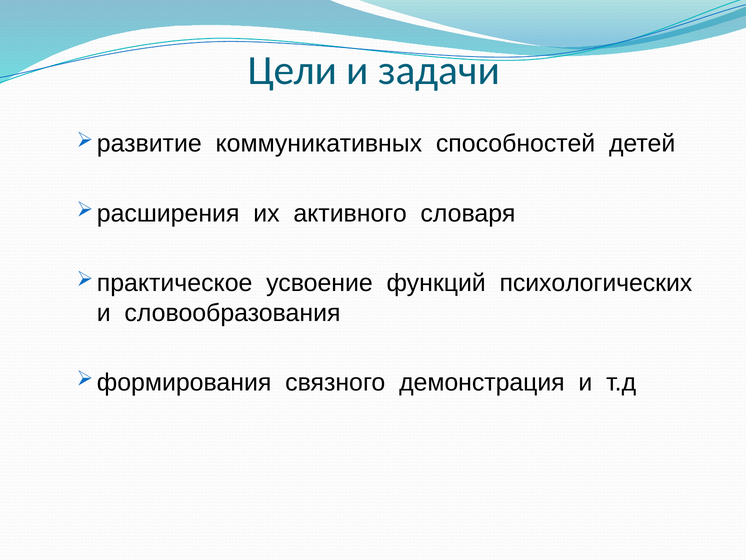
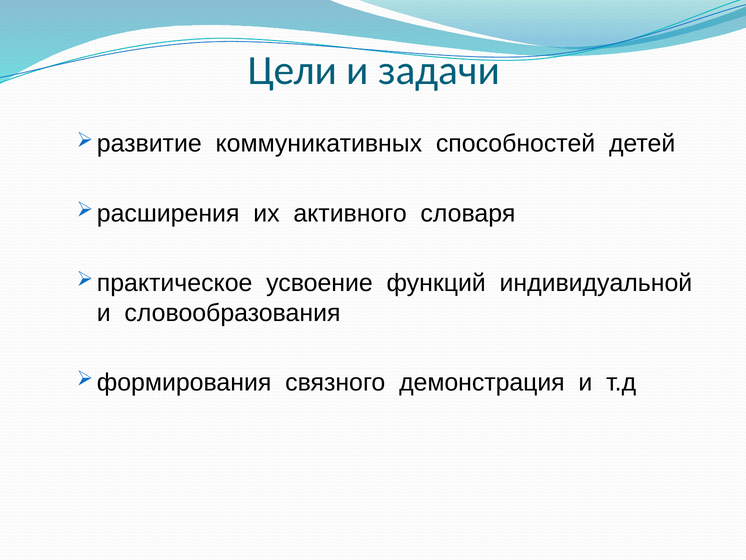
психологических: психологических -> индивидуальной
